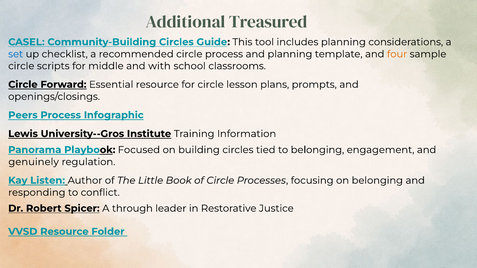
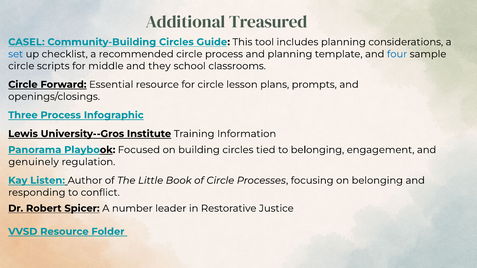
four colour: orange -> blue
with: with -> they
Peers: Peers -> Three
through: through -> number
